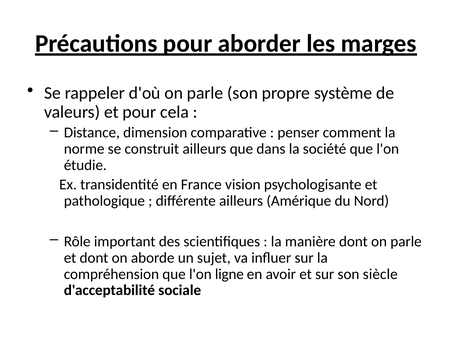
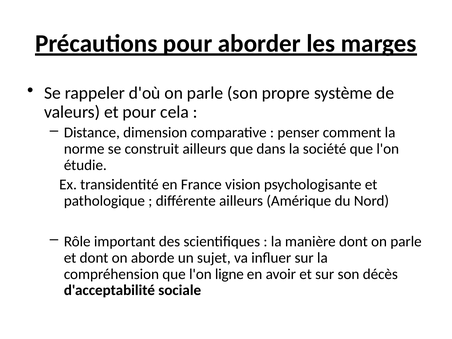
siècle: siècle -> décès
